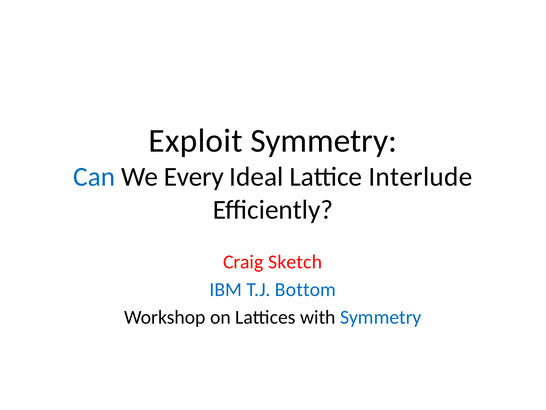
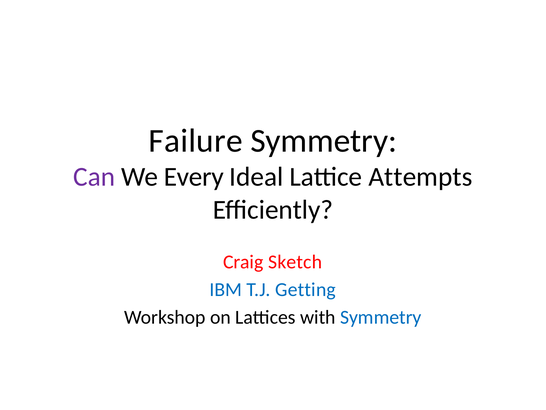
Exploit: Exploit -> Failure
Can colour: blue -> purple
Interlude: Interlude -> Attempts
Bottom: Bottom -> Getting
